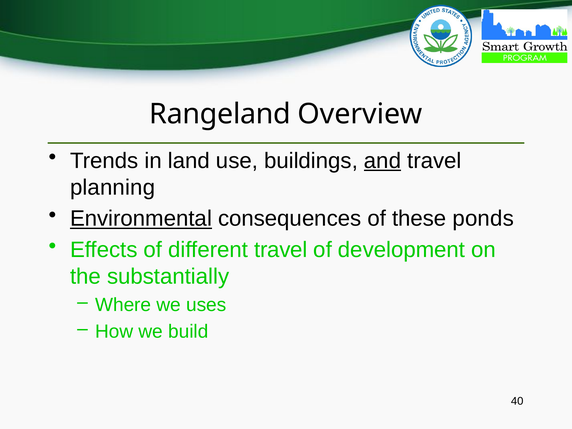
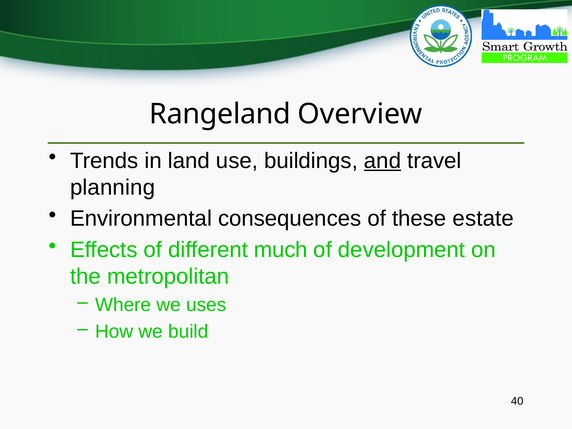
Environmental underline: present -> none
ponds: ponds -> estate
different travel: travel -> much
substantially: substantially -> metropolitan
